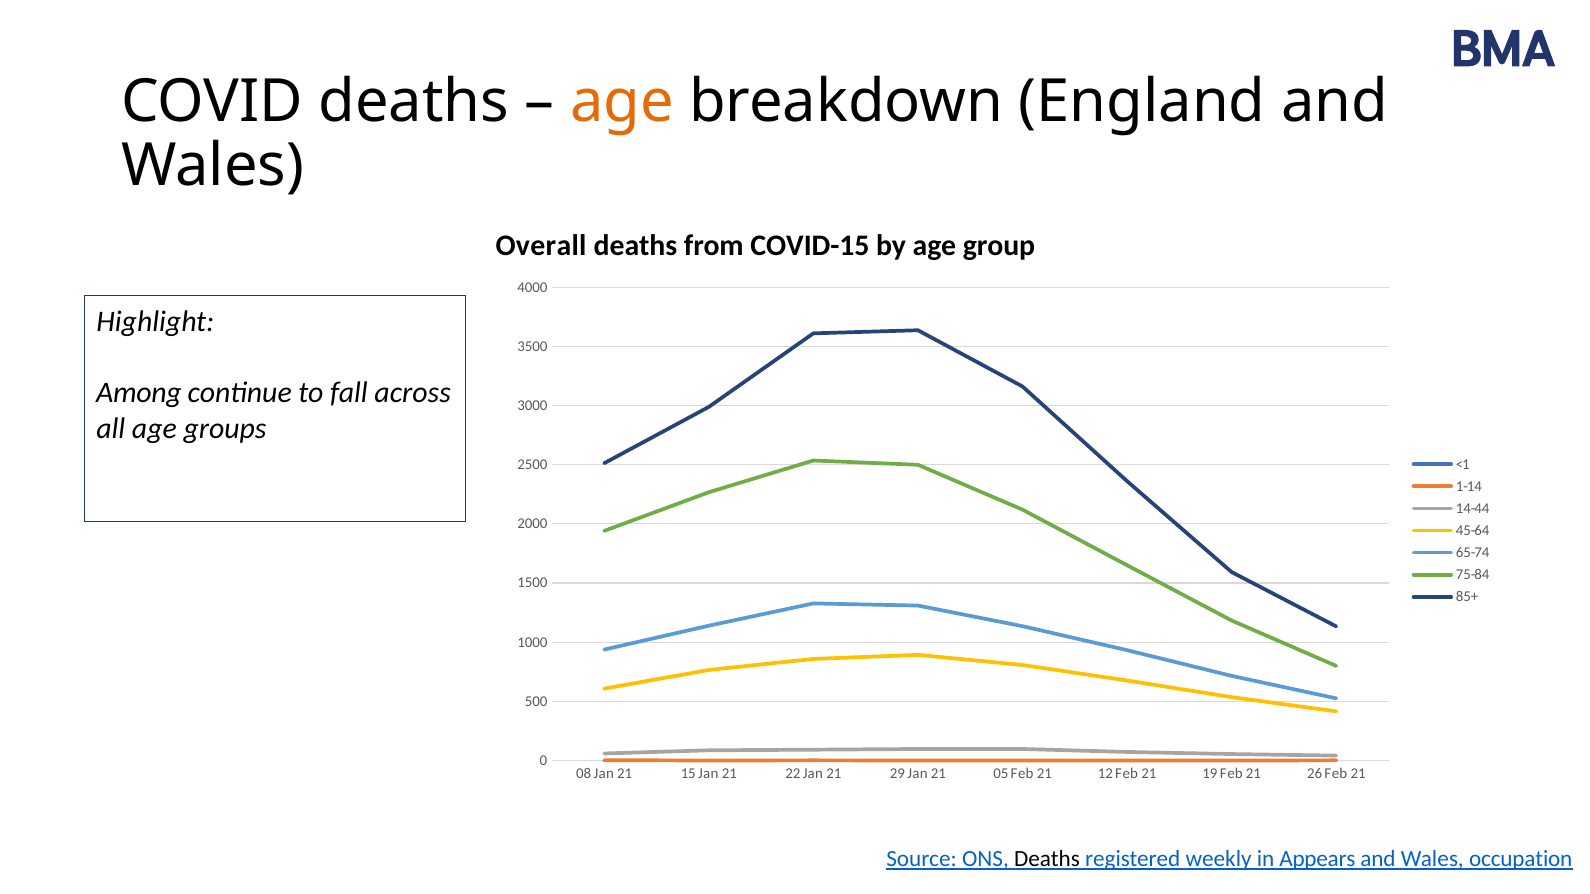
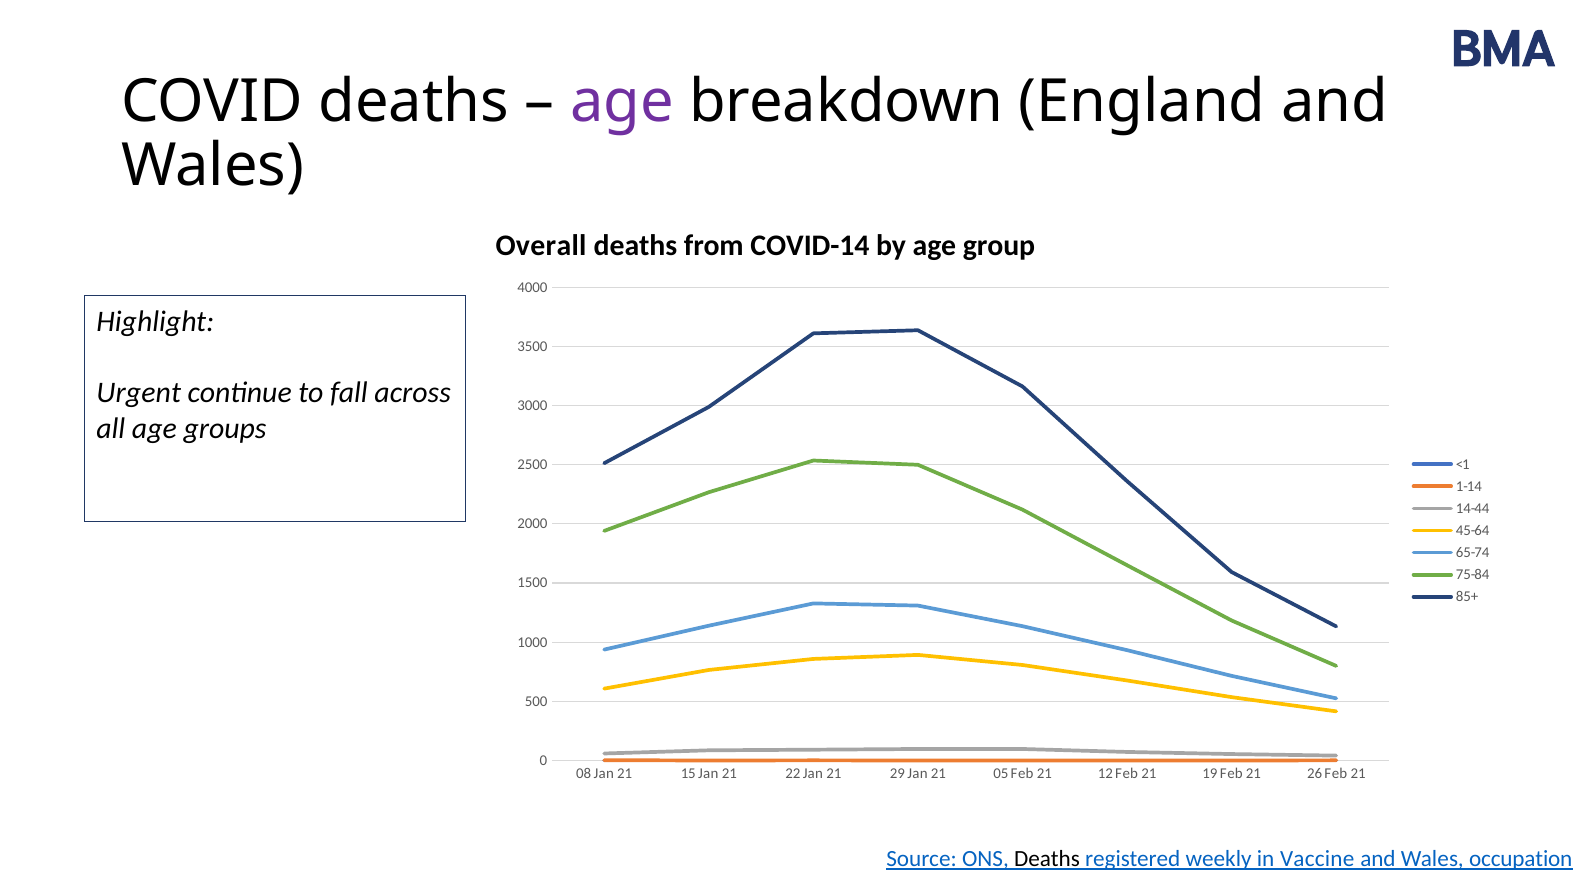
age at (622, 101) colour: orange -> purple
COVID-15: COVID-15 -> COVID-14
Among: Among -> Urgent
Appears: Appears -> Vaccine
